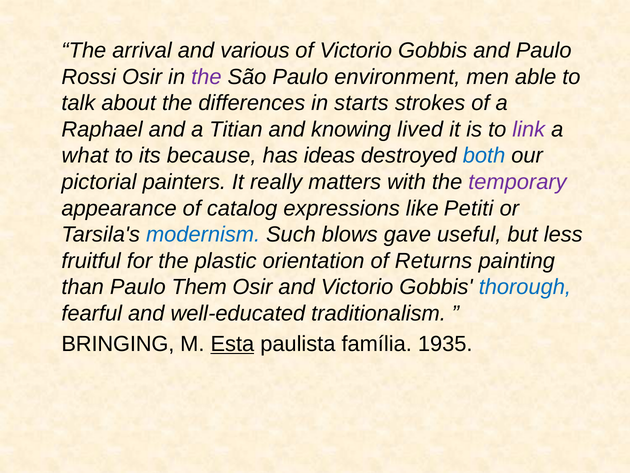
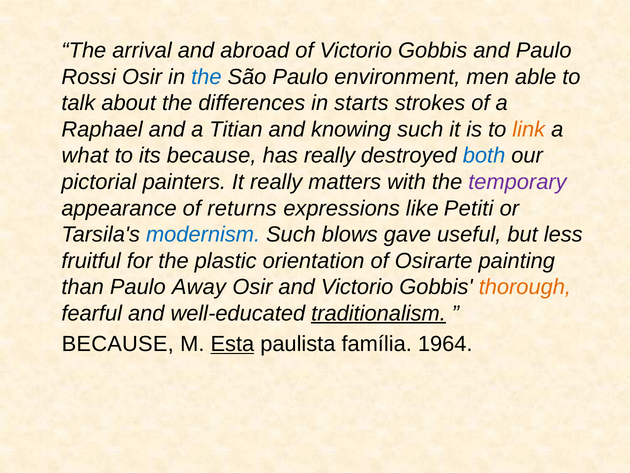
various: various -> abroad
the at (206, 77) colour: purple -> blue
knowing lived: lived -> such
link colour: purple -> orange
has ideas: ideas -> really
catalog: catalog -> returns
Returns: Returns -> Osirarte
Them: Them -> Away
thorough colour: blue -> orange
traditionalism underline: none -> present
BRINGING at (118, 344): BRINGING -> BECAUSE
1935: 1935 -> 1964
